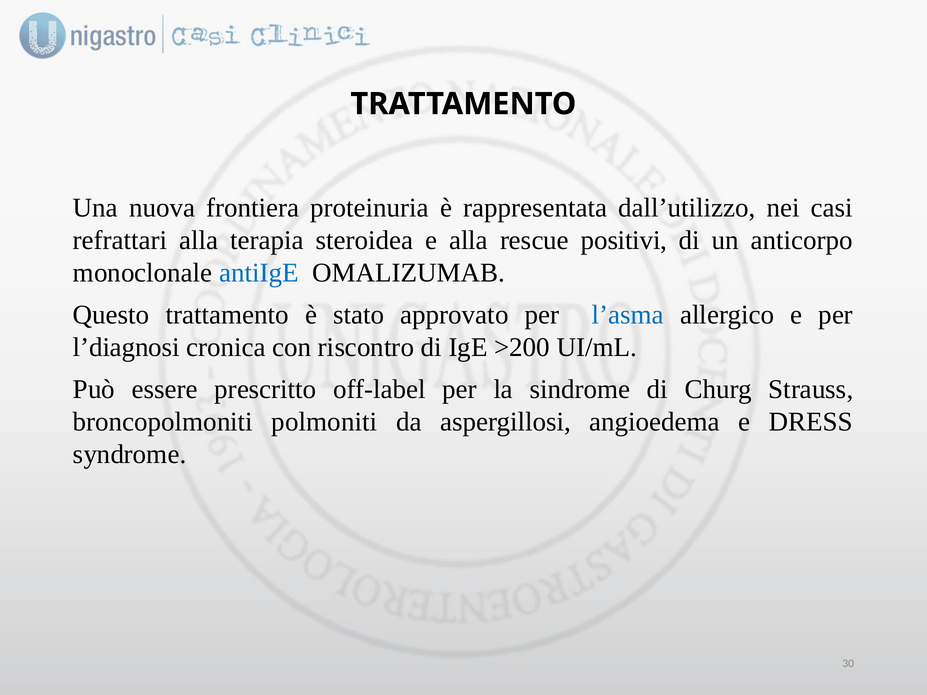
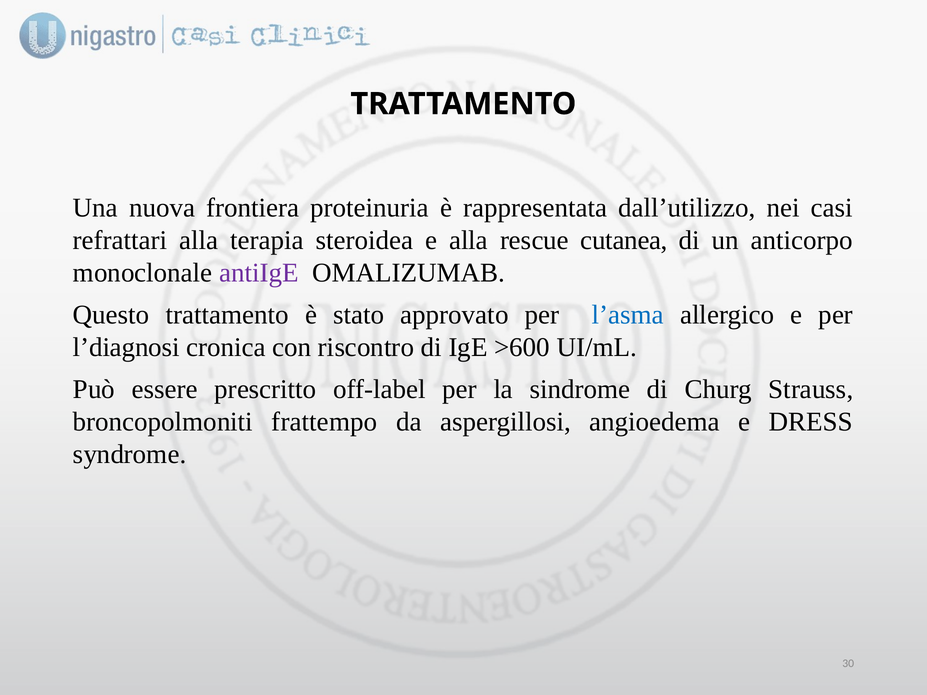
positivi: positivi -> cutanea
antiIgE colour: blue -> purple
>200: >200 -> >600
polmoniti: polmoniti -> frattempo
